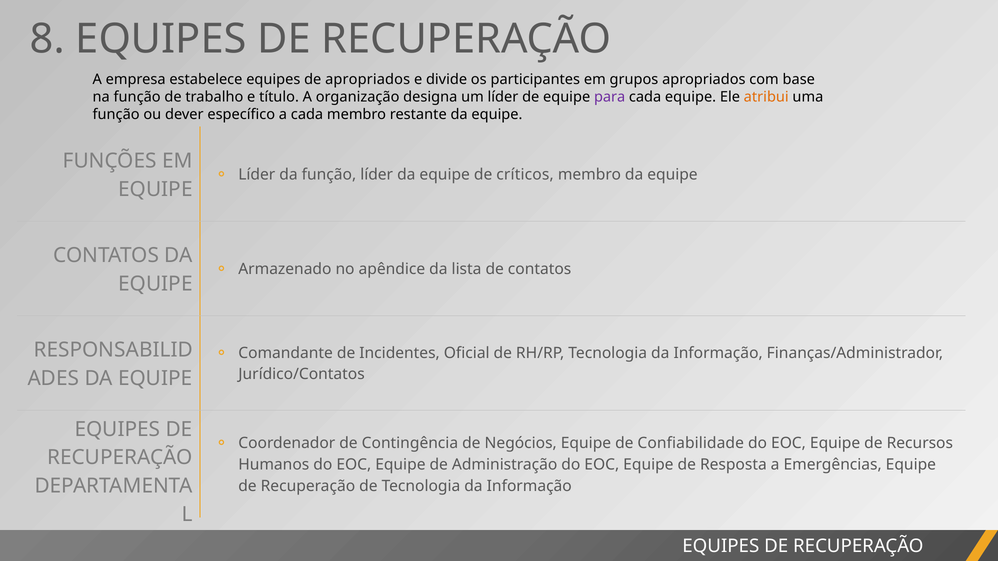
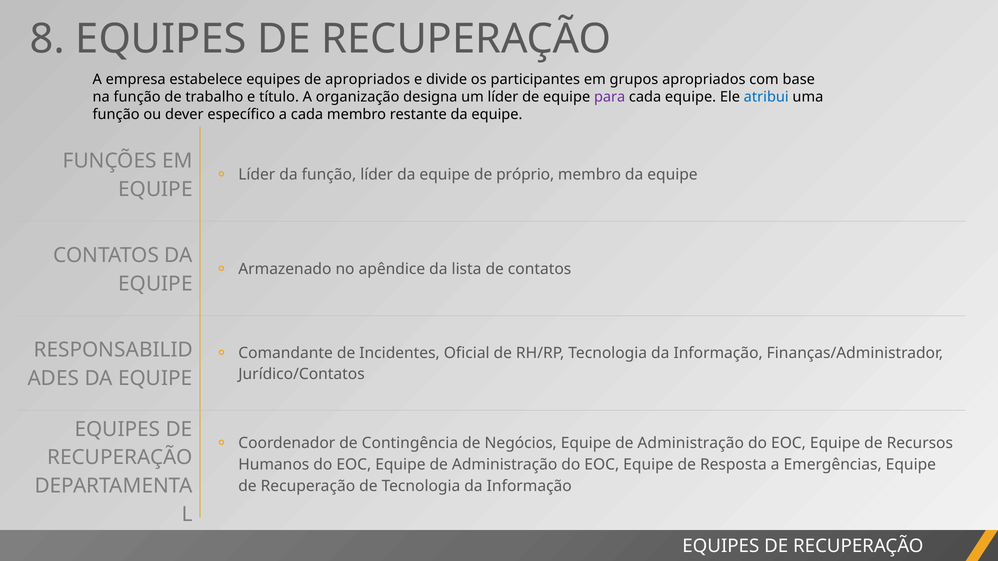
atribui colour: orange -> blue
críticos: críticos -> próprio
Negócios Equipe de Confiabilidade: Confiabilidade -> Administração
